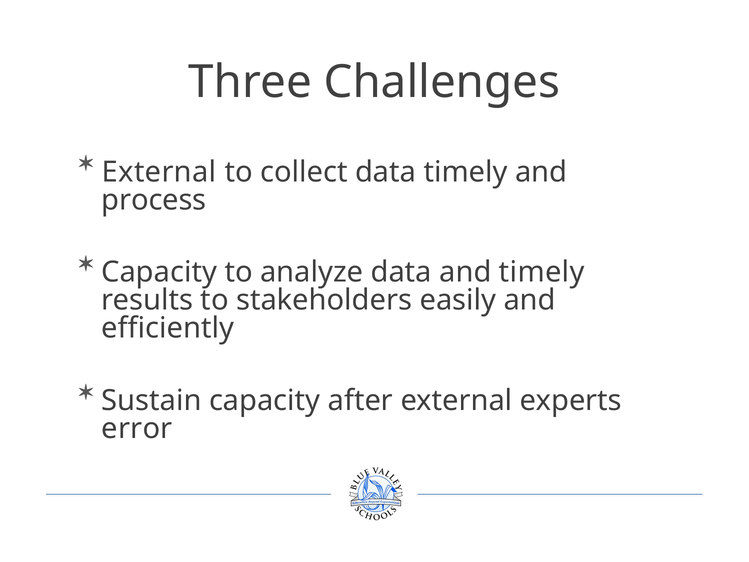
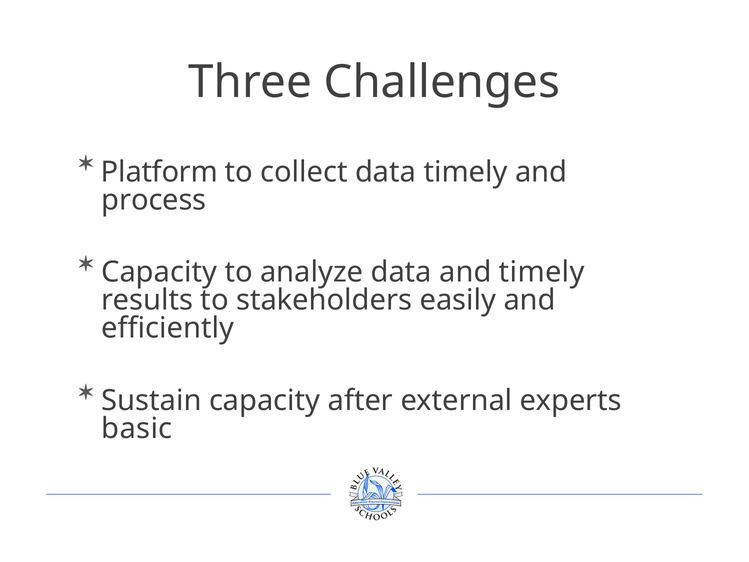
External at (159, 172): External -> Platform
error: error -> basic
